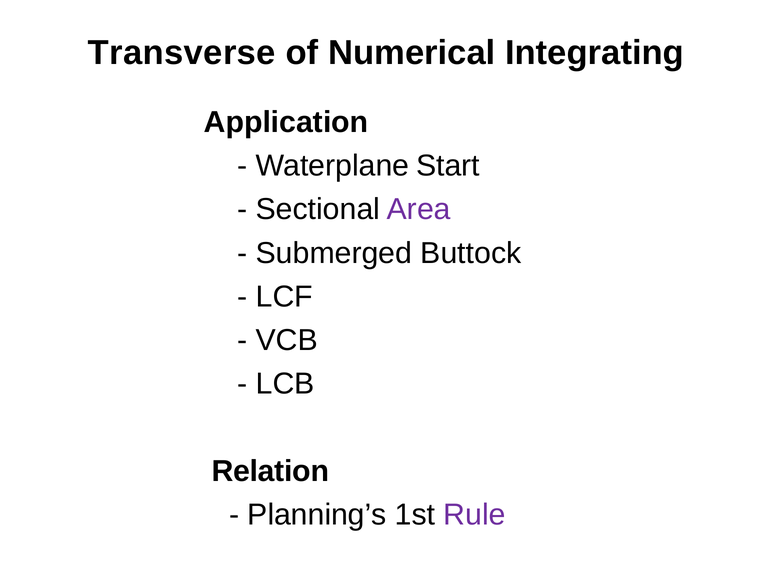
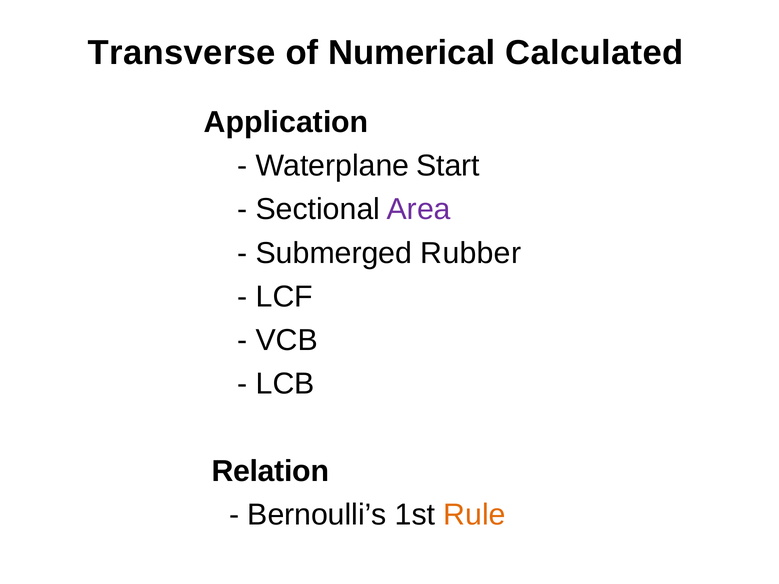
Integrating: Integrating -> Calculated
Buttock: Buttock -> Rubber
Planning’s: Planning’s -> Bernoulli’s
Rule colour: purple -> orange
